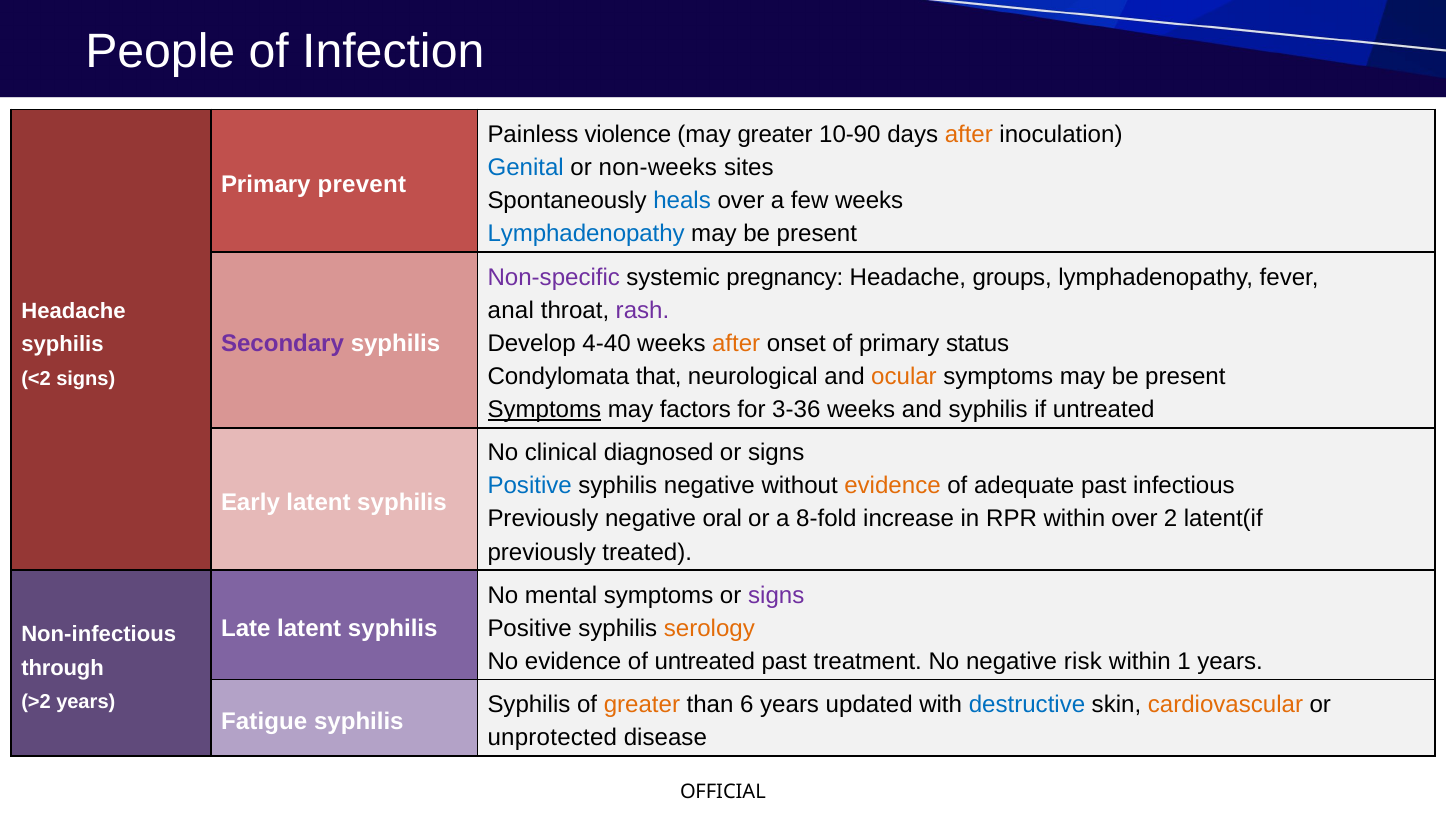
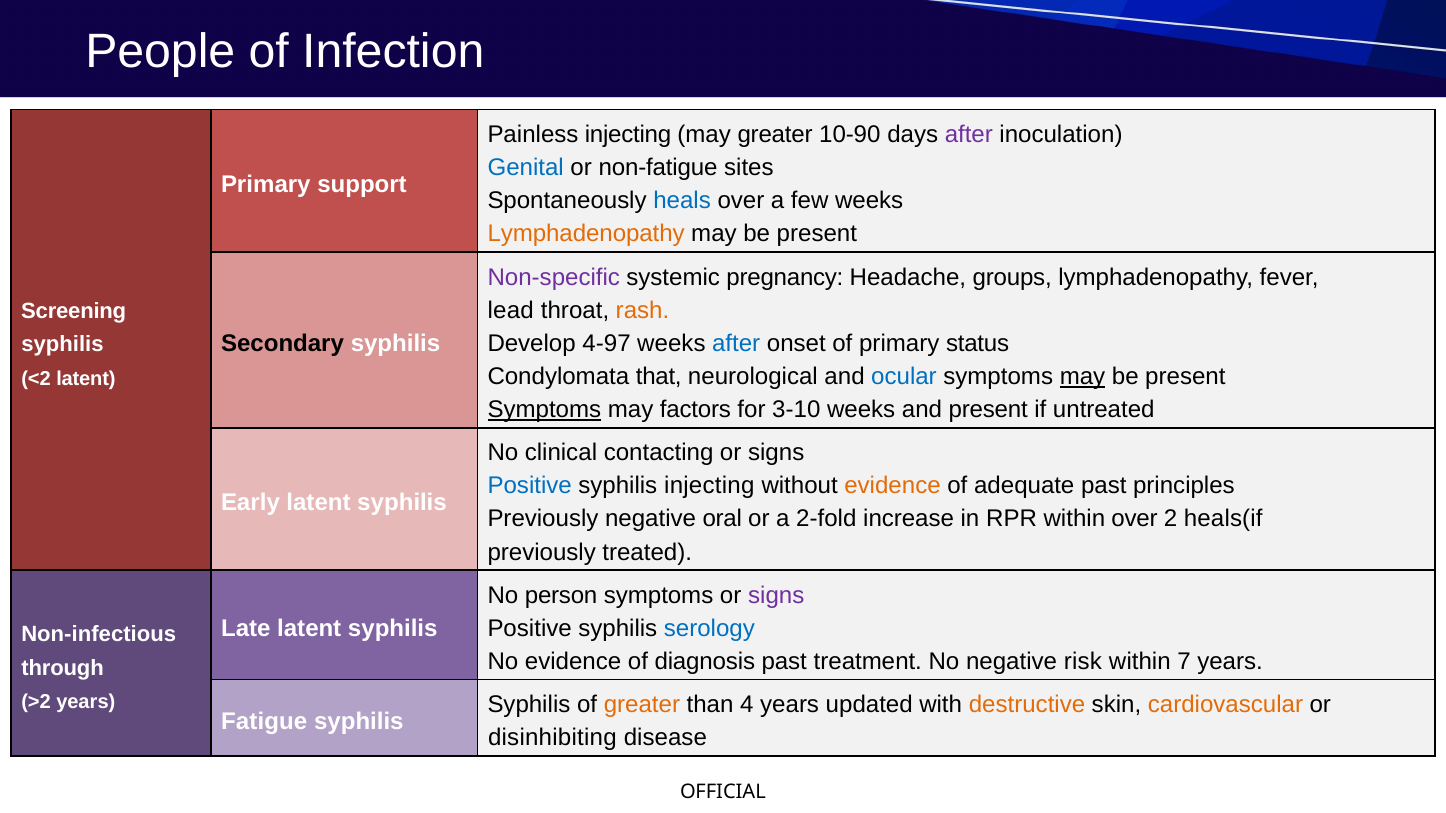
Painless violence: violence -> injecting
after at (969, 135) colour: orange -> purple
non-weeks: non-weeks -> non-fatigue
prevent: prevent -> support
Lymphadenopathy at (586, 234) colour: blue -> orange
anal: anal -> lead
rash colour: purple -> orange
Headache at (74, 312): Headache -> Screening
Secondary colour: purple -> black
4-40: 4-40 -> 4-97
after at (736, 344) colour: orange -> blue
ocular colour: orange -> blue
may at (1082, 377) underline: none -> present
<2 signs: signs -> latent
3-36: 3-36 -> 3-10
and syphilis: syphilis -> present
diagnosed: diagnosed -> contacting
syphilis negative: negative -> injecting
infectious: infectious -> principles
8-fold: 8-fold -> 2-fold
latent(if: latent(if -> heals(if
mental: mental -> person
serology colour: orange -> blue
of untreated: untreated -> diagnosis
1: 1 -> 7
6: 6 -> 4
destructive colour: blue -> orange
unprotected: unprotected -> disinhibiting
